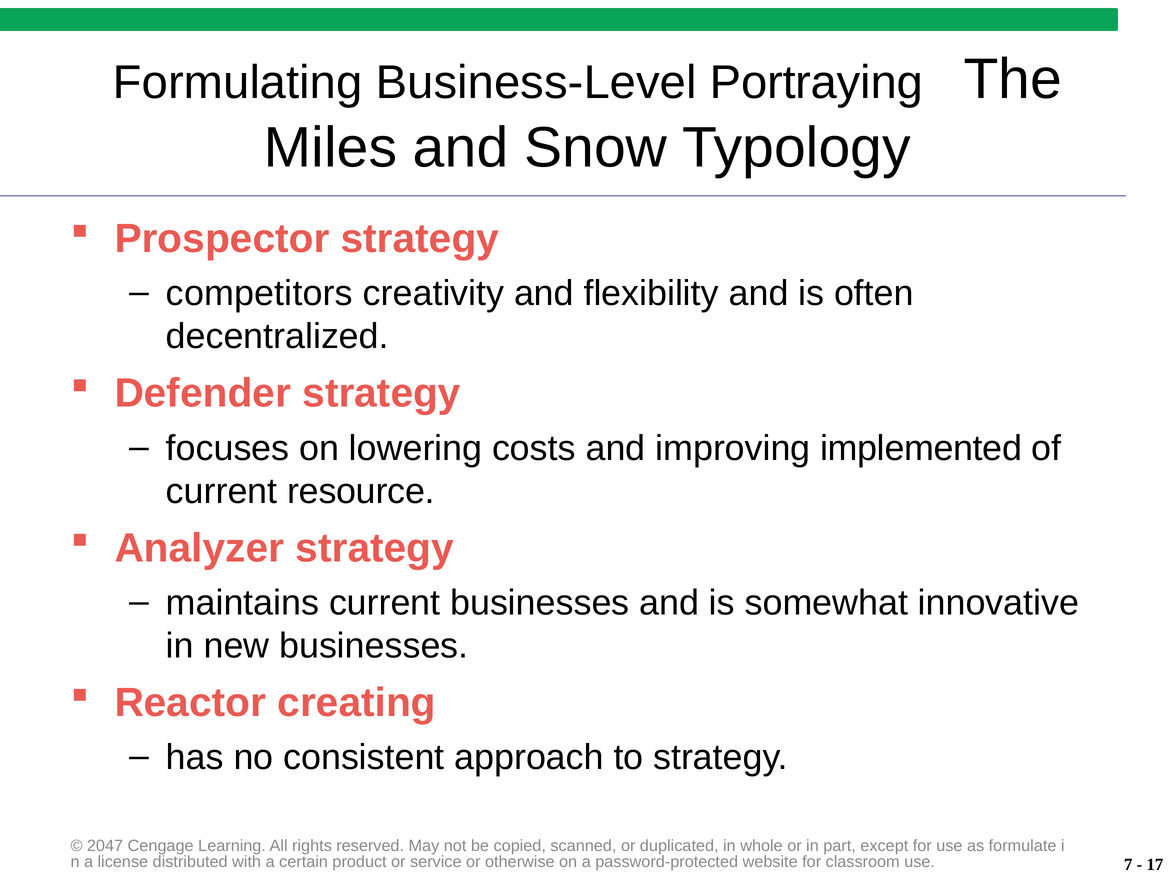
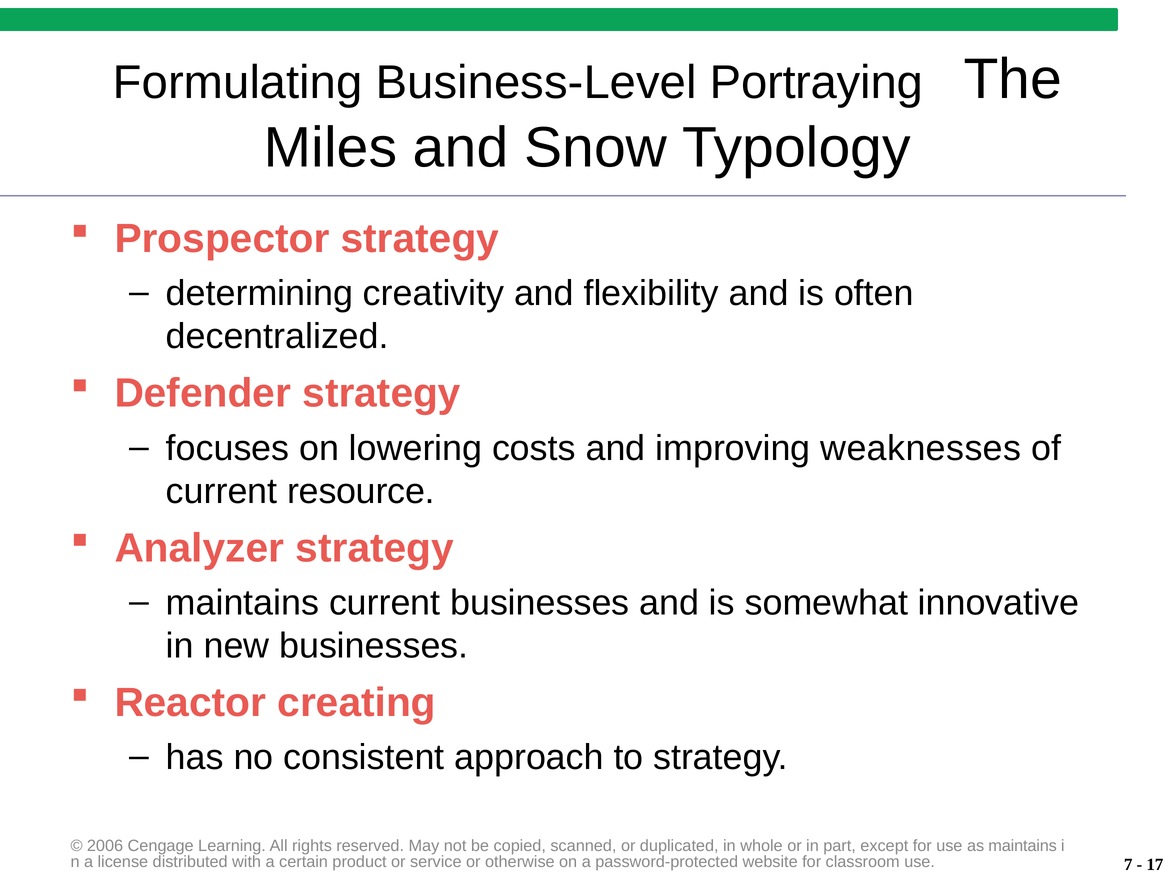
competitors: competitors -> determining
implemented: implemented -> weaknesses
2047: 2047 -> 2006
as formulate: formulate -> maintains
